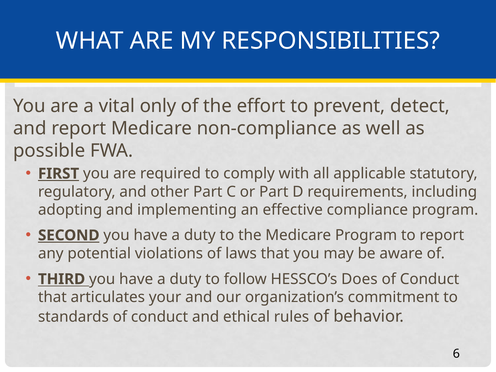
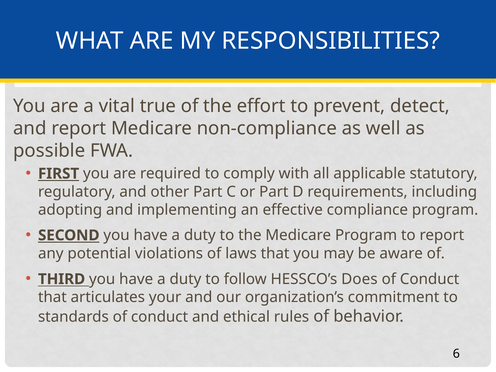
only: only -> true
